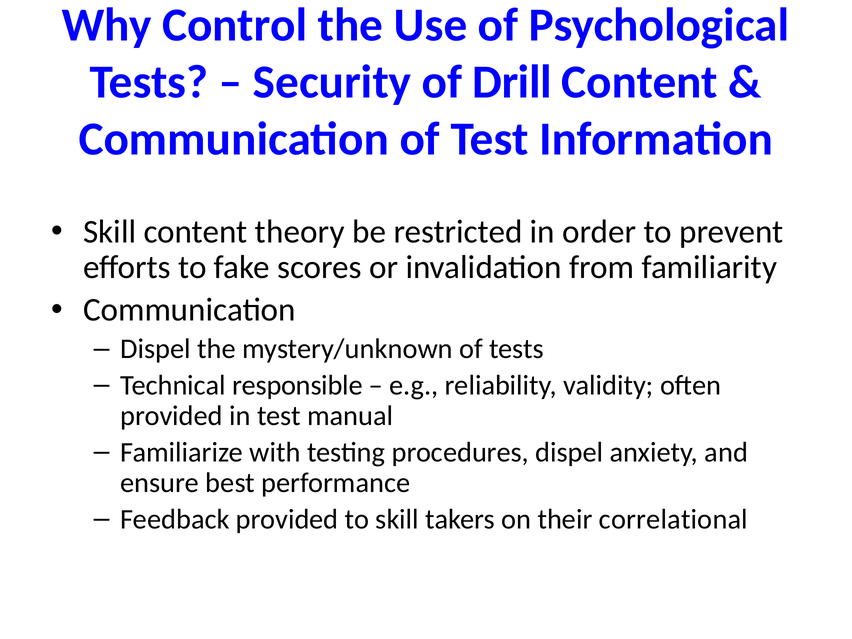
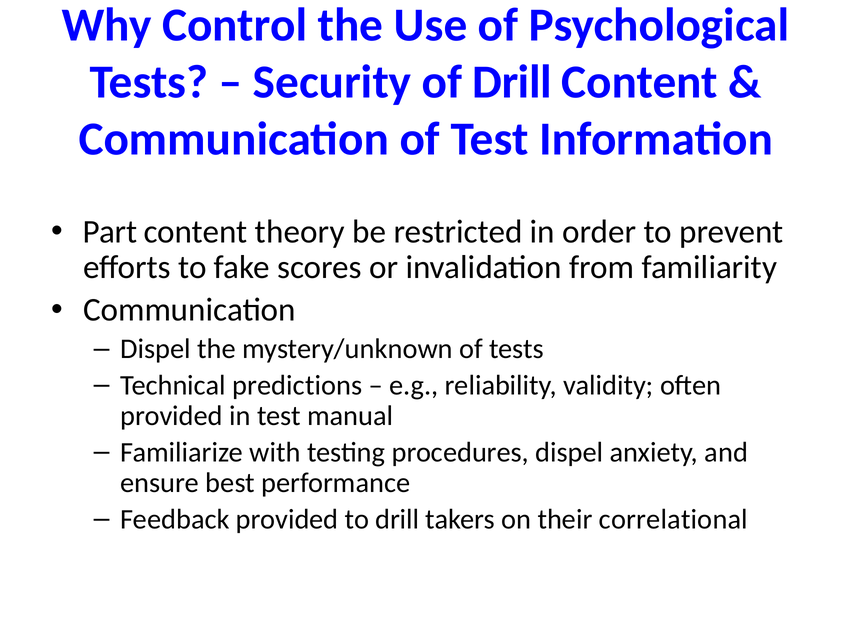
Skill at (110, 232): Skill -> Part
responsible: responsible -> predictions
to skill: skill -> drill
